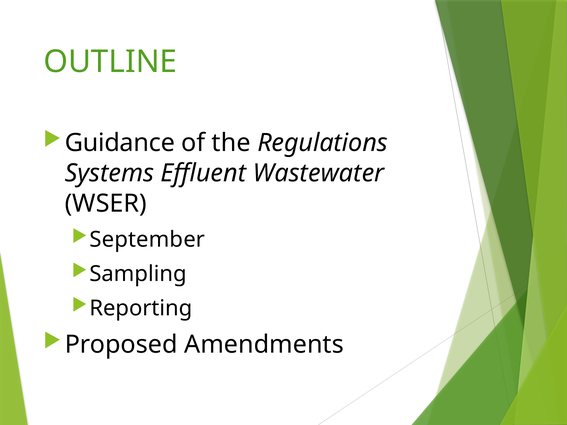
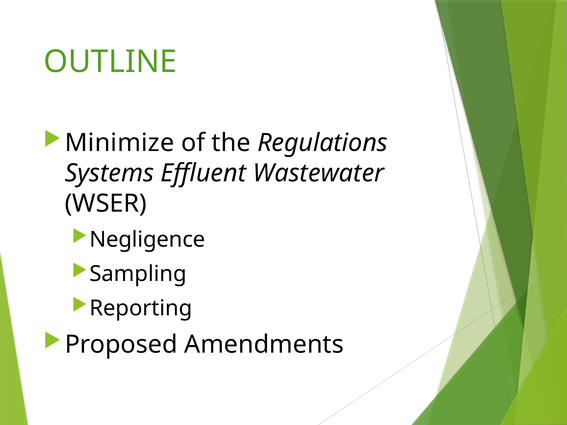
Guidance: Guidance -> Minimize
September: September -> Negligence
